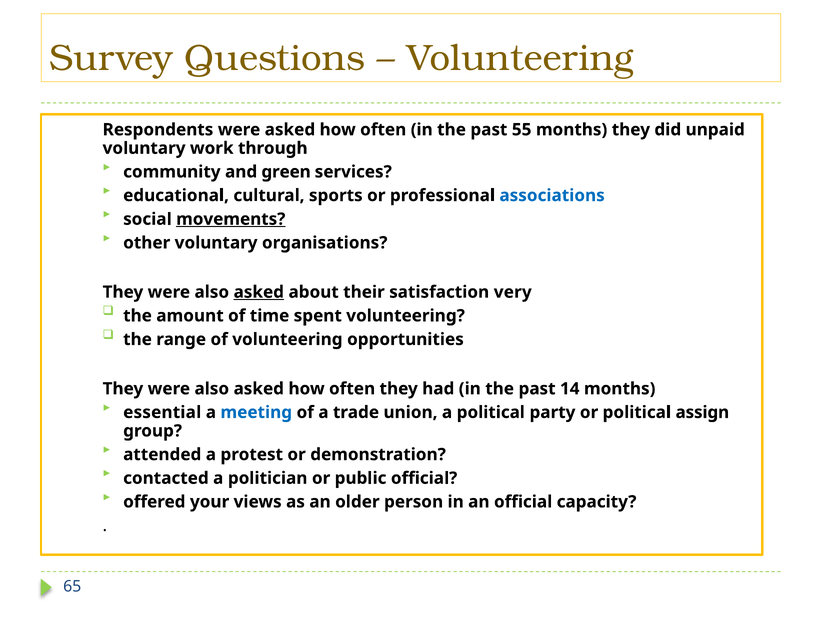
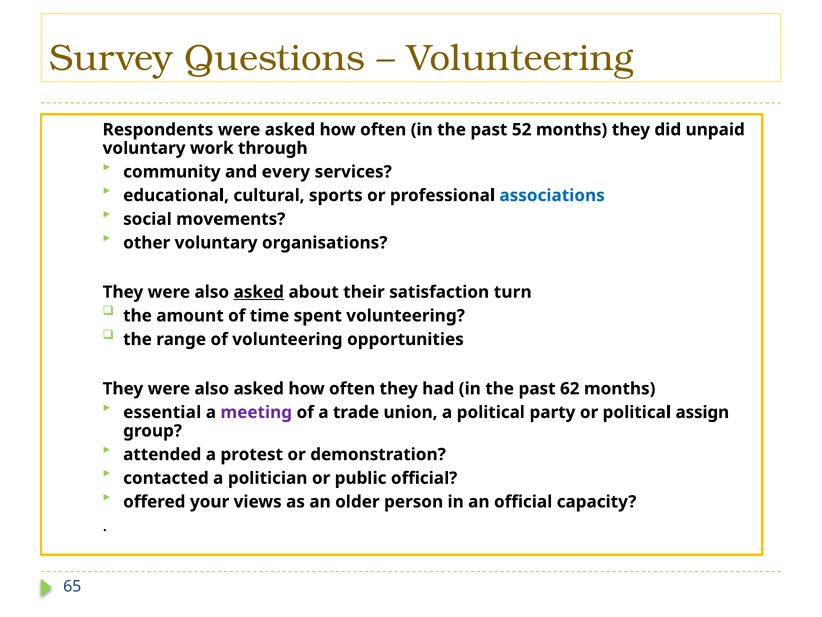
55: 55 -> 52
green: green -> every
movements underline: present -> none
very: very -> turn
14: 14 -> 62
meeting colour: blue -> purple
